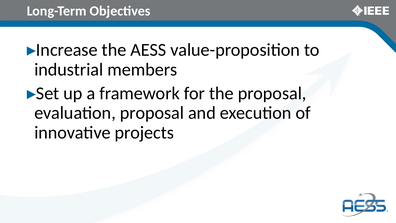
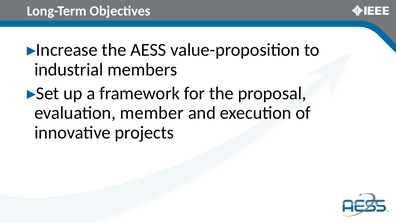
evaluation proposal: proposal -> member
